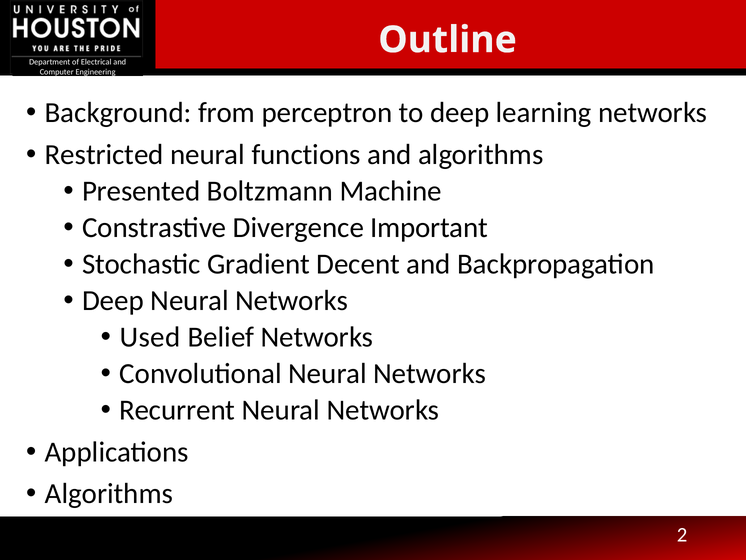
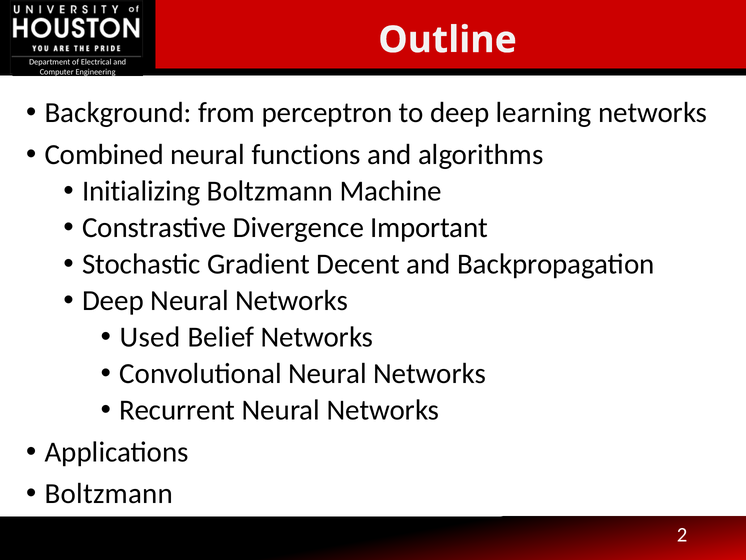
Restricted: Restricted -> Combined
Presented: Presented -> Initializing
Algorithms at (109, 493): Algorithms -> Boltzmann
